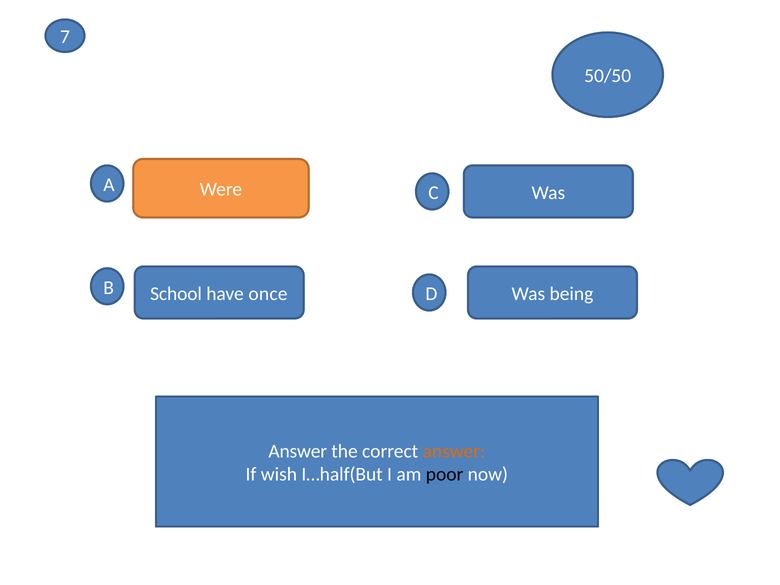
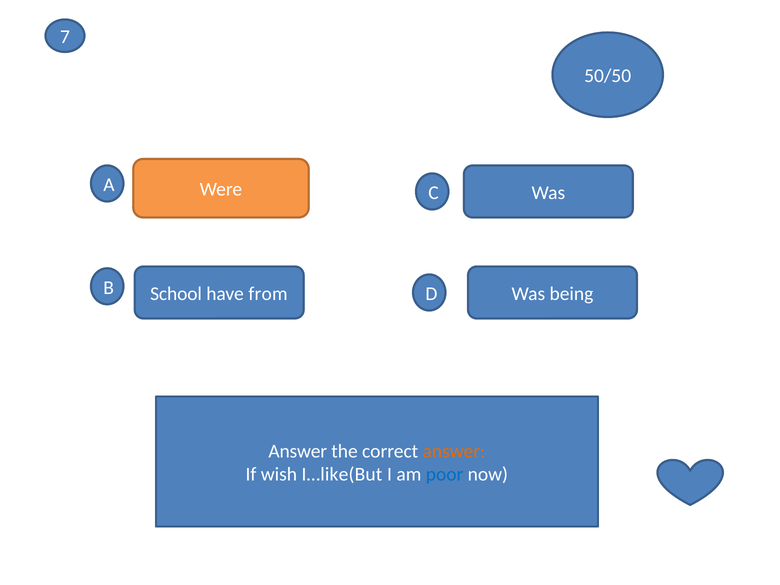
once: once -> from
I…half(But: I…half(But -> I…like(But
poor colour: black -> blue
